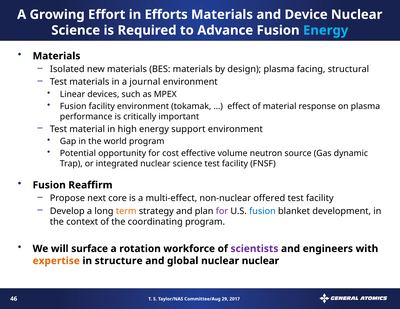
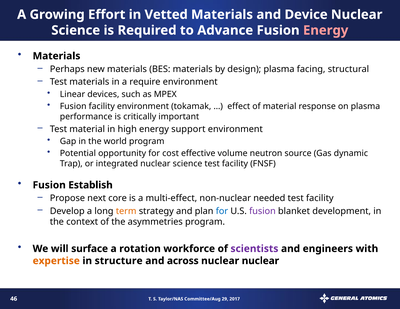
Efforts: Efforts -> Vetted
Energy at (326, 30) colour: light blue -> pink
Isolated: Isolated -> Perhaps
journal: journal -> require
Reaffirm: Reaffirm -> Establish
offered: offered -> needed
for at (222, 211) colour: purple -> blue
fusion at (262, 211) colour: blue -> purple
coordinating: coordinating -> asymmetries
global: global -> across
